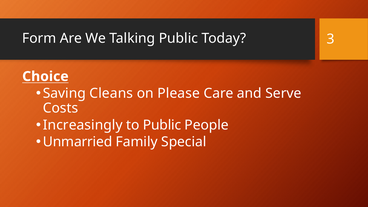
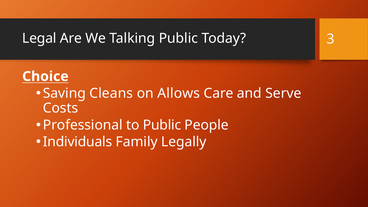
Form: Form -> Legal
Please: Please -> Allows
Increasingly: Increasingly -> Professional
Unmarried: Unmarried -> Individuals
Special: Special -> Legally
